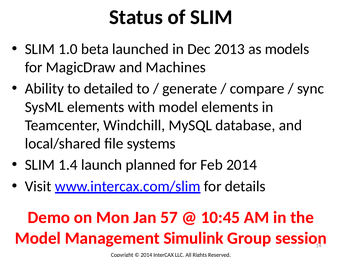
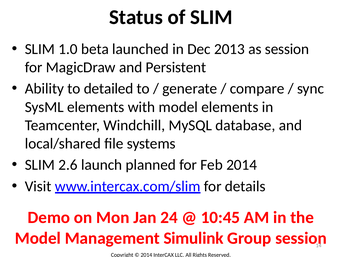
as models: models -> session
Machines: Machines -> Persistent
1.4: 1.4 -> 2.6
57: 57 -> 24
